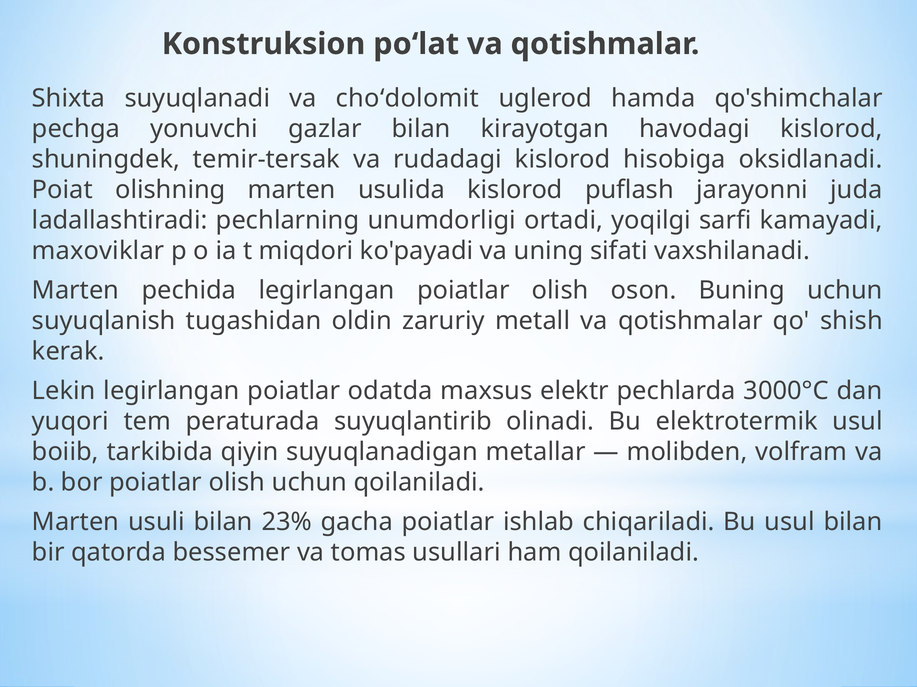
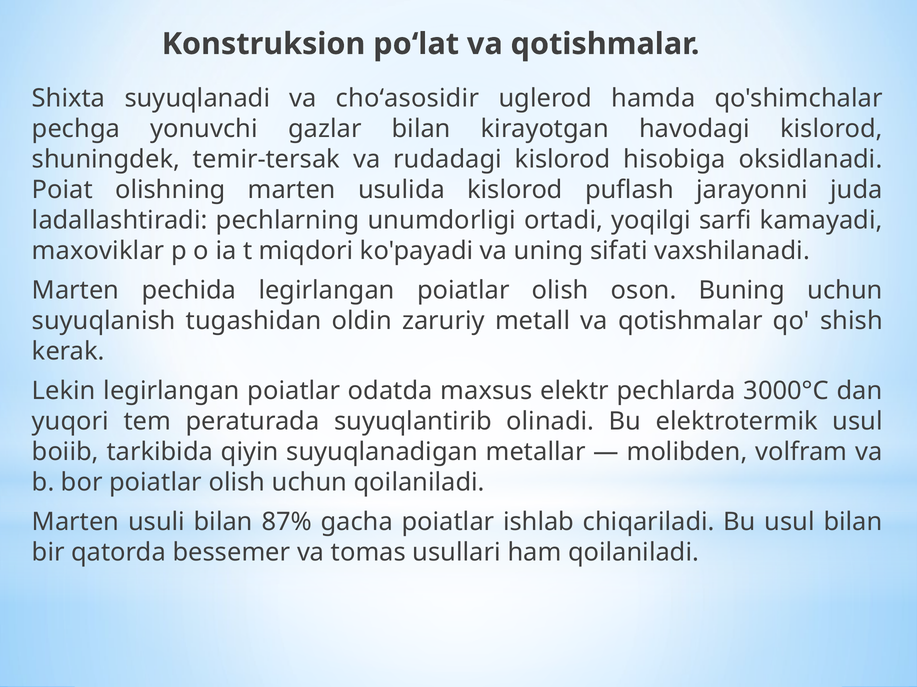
cho‘dolomit: cho‘dolomit -> cho‘asosidir
23%: 23% -> 87%
